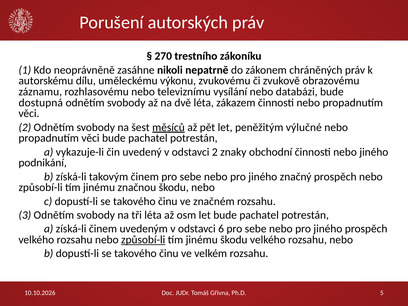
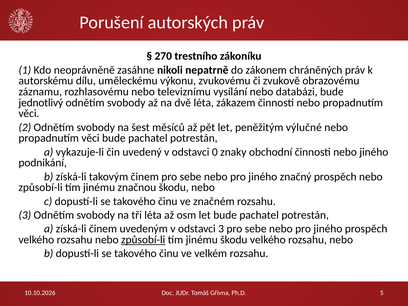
dostupná: dostupná -> jednotlivý
měsíců underline: present -> none
odstavci 2: 2 -> 0
odstavci 6: 6 -> 3
